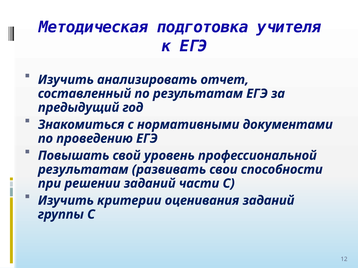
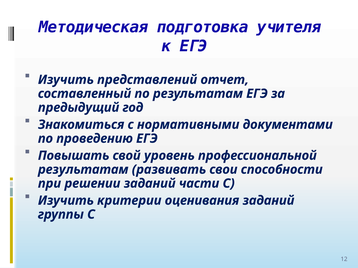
анализировать: анализировать -> представлений
